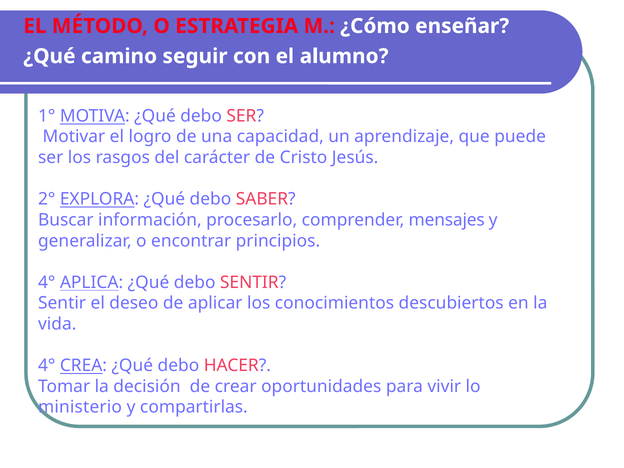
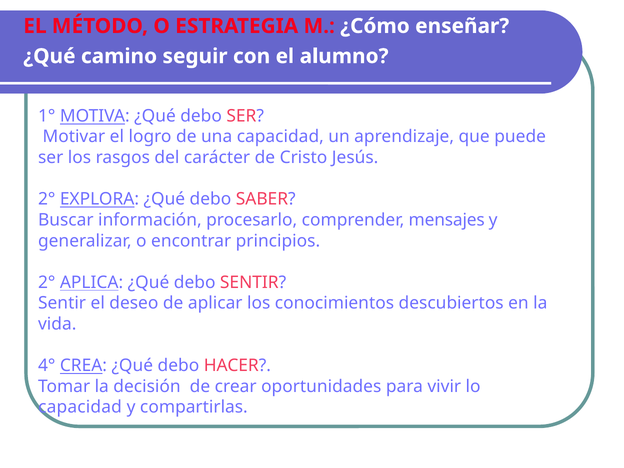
4° at (47, 282): 4° -> 2°
ministerio at (80, 407): ministerio -> capacidad
